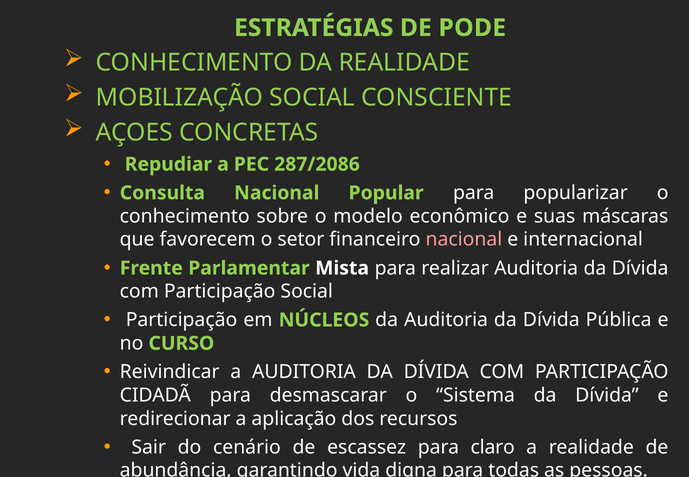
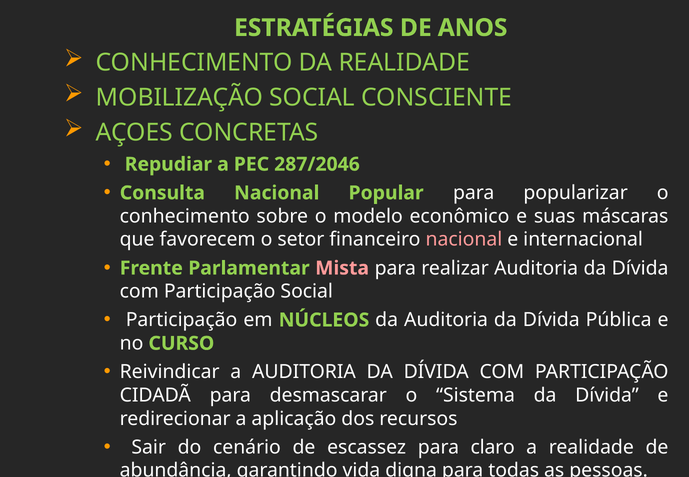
PODE: PODE -> ANOS
287/2086: 287/2086 -> 287/2046
Mista colour: white -> pink
